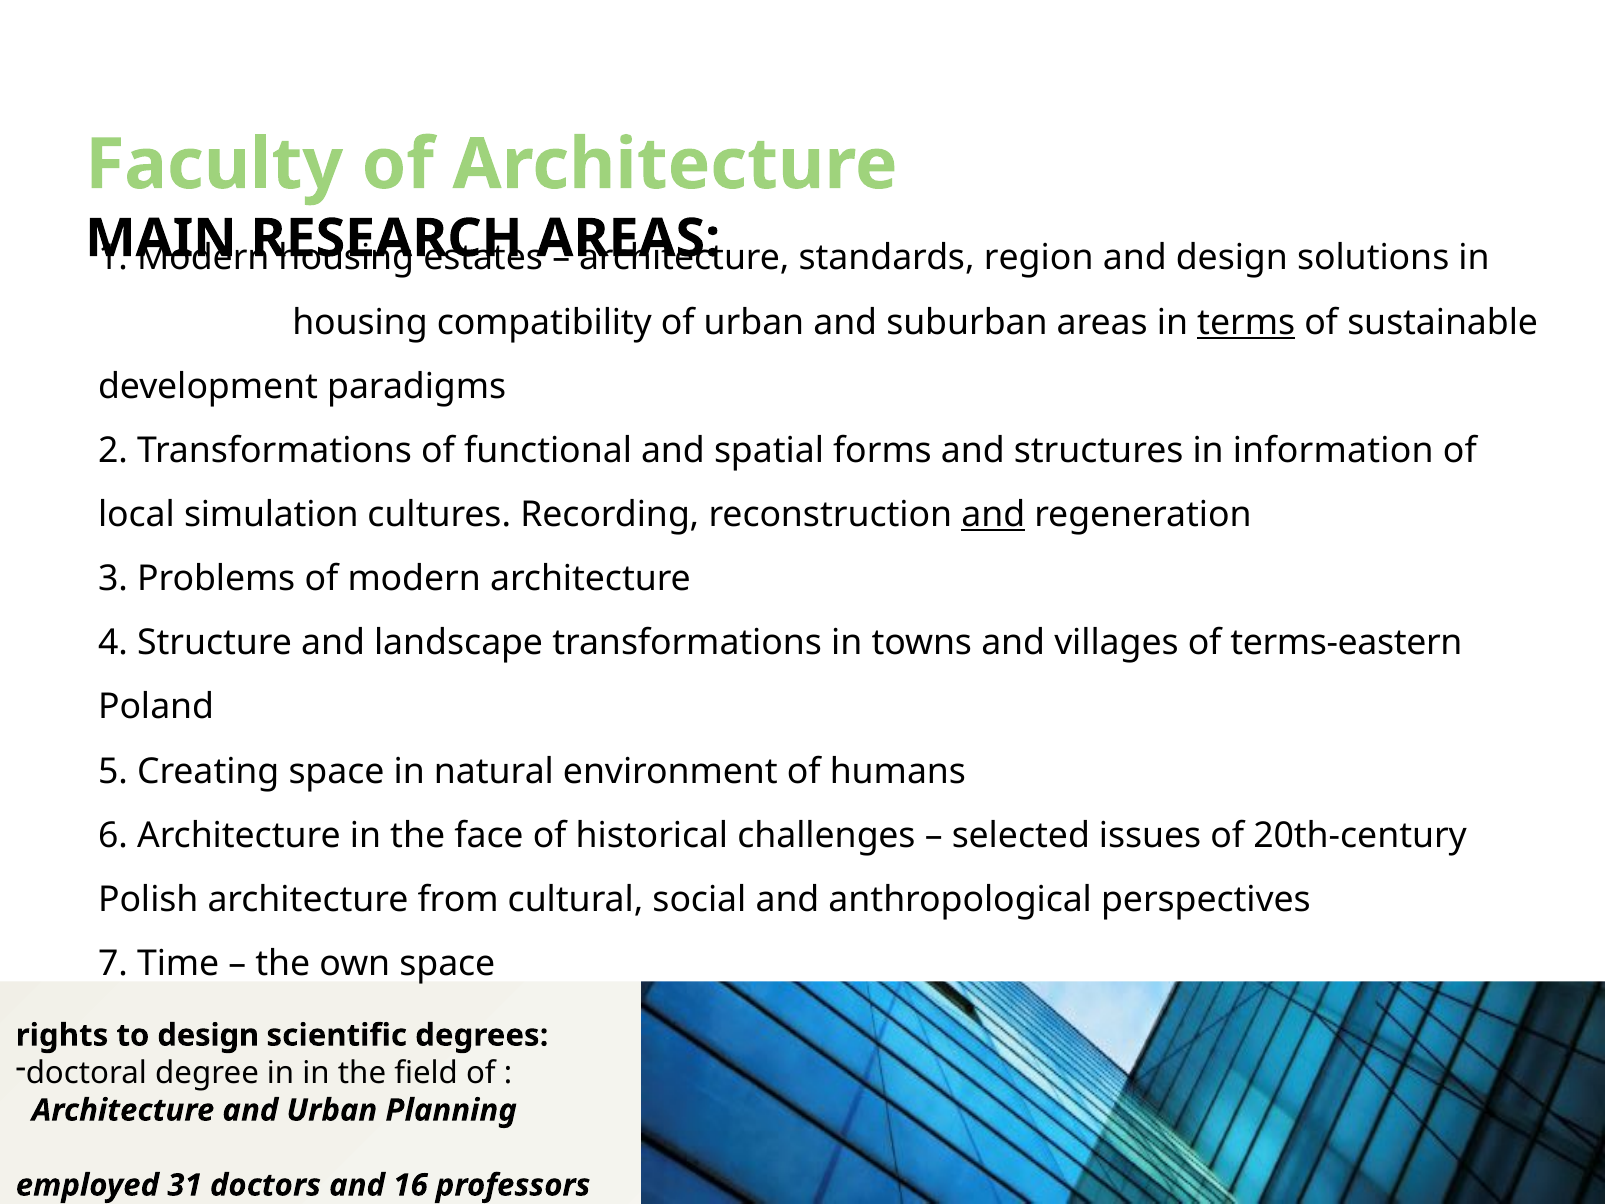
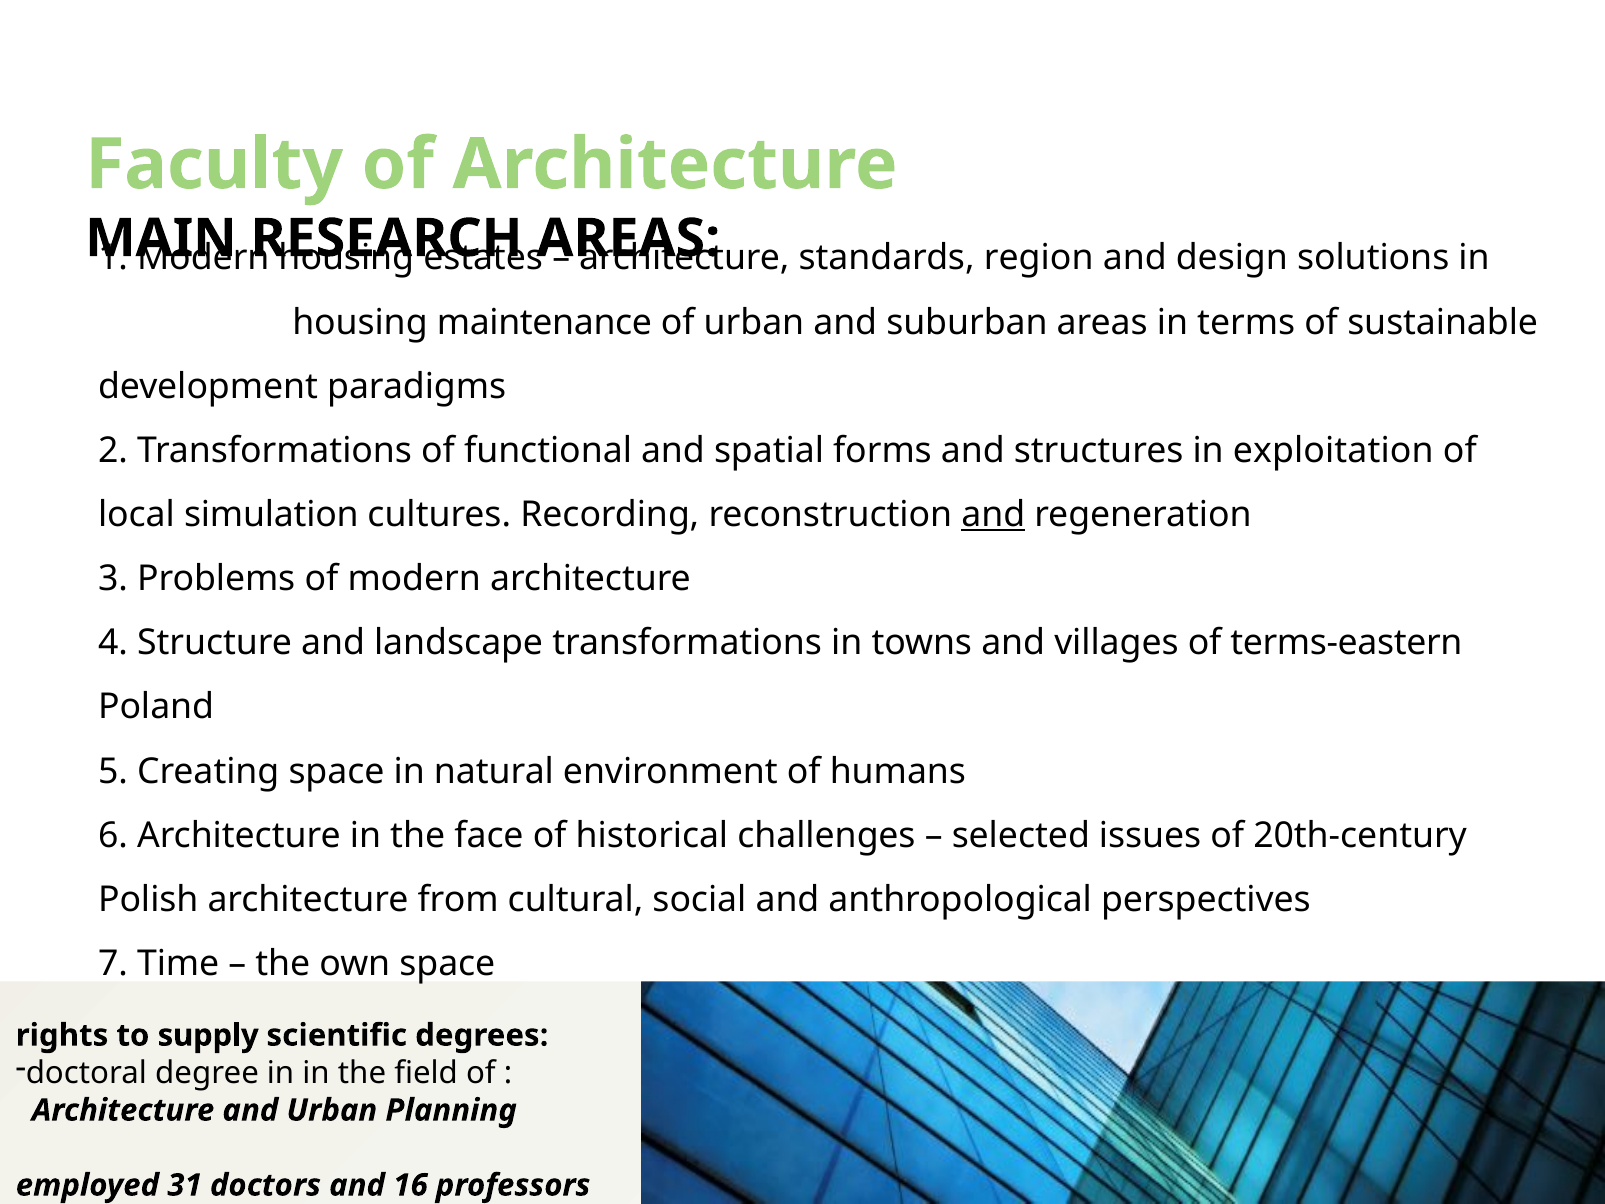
compatibility: compatibility -> maintenance
terms underline: present -> none
information: information -> exploitation
to design: design -> supply
